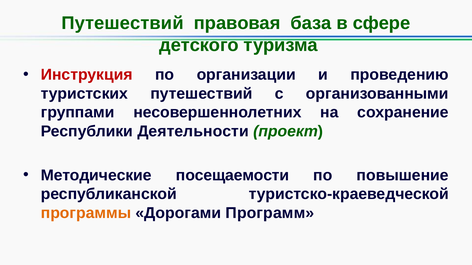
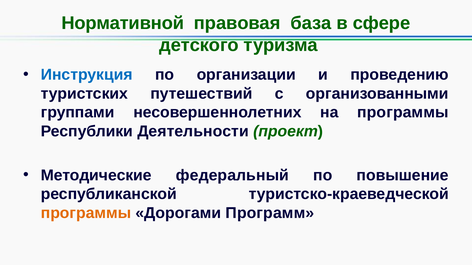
Путешествий at (123, 23): Путешествий -> Нормативной
Инструкция colour: red -> blue
на сохранение: сохранение -> программы
посещаемости: посещаемости -> федеральный
